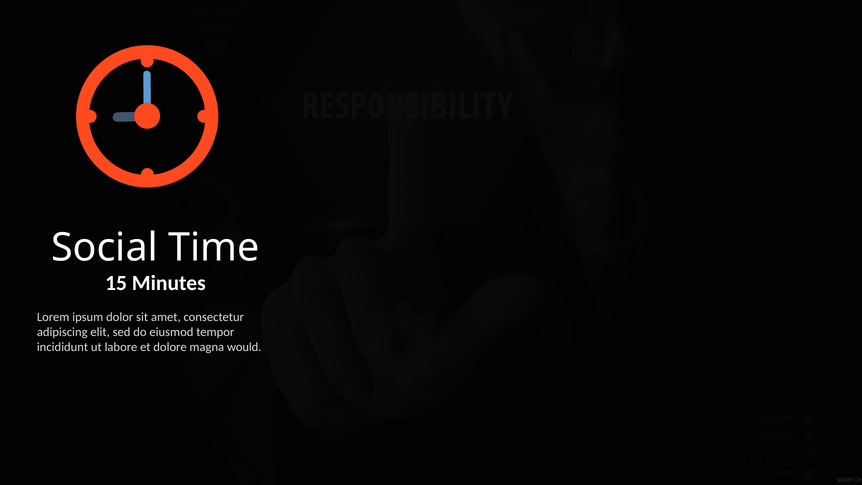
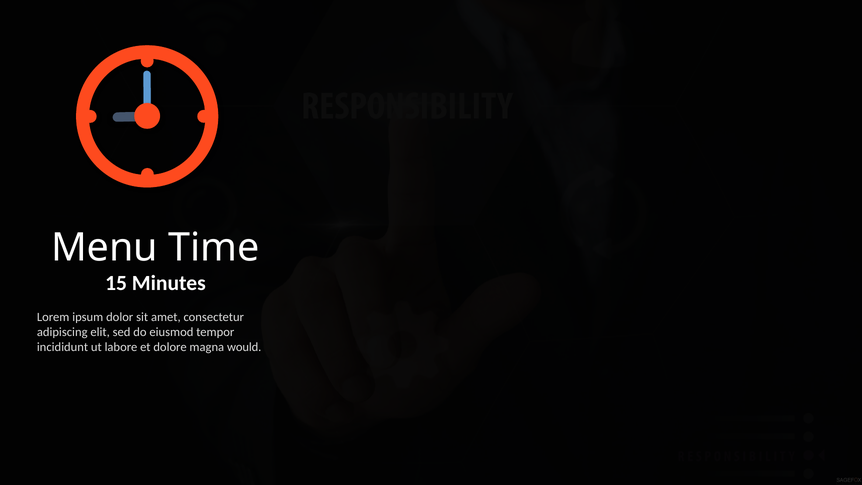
Social: Social -> Menu
